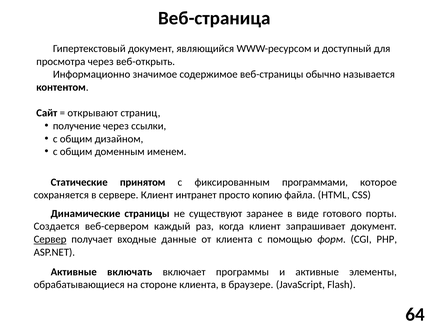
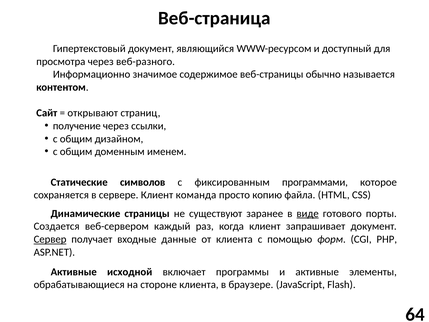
веб-открыть: веб-открыть -> веб-разного
принятом: принятом -> символов
интранет: интранет -> команда
виде underline: none -> present
включать: включать -> исходной
